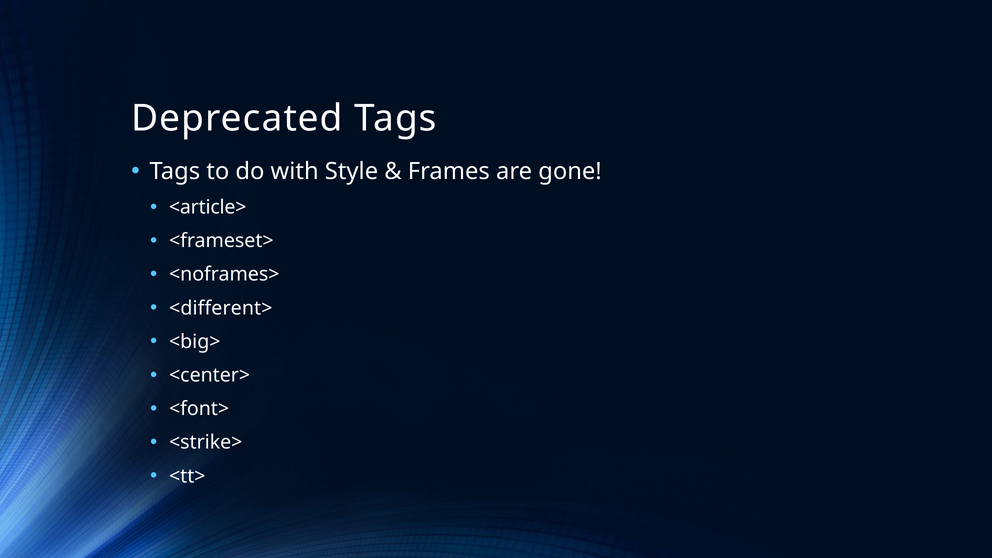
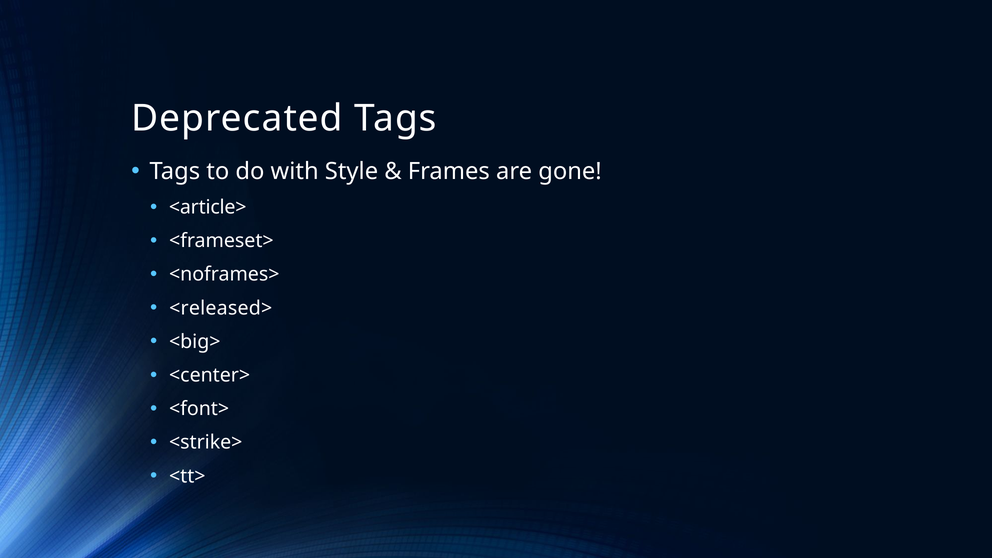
<different>: <different> -> <released>
